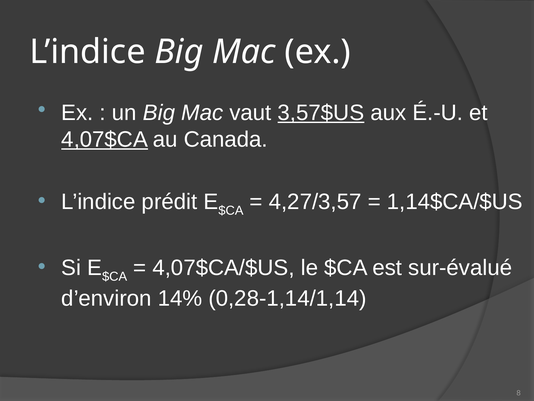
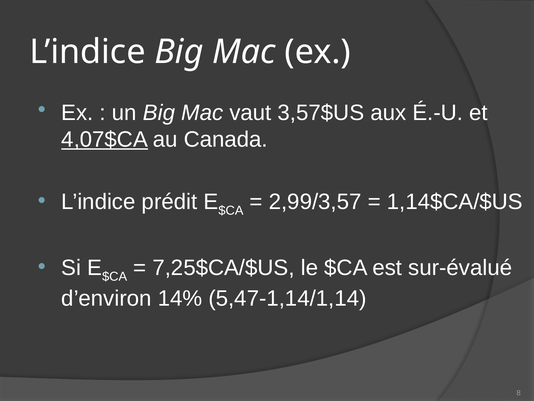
3,57$US underline: present -> none
4,27/3,57: 4,27/3,57 -> 2,99/3,57
4,07$CA/$US: 4,07$CA/$US -> 7,25$CA/$US
0,28-1,14/1,14: 0,28-1,14/1,14 -> 5,47-1,14/1,14
